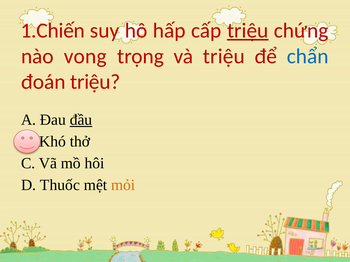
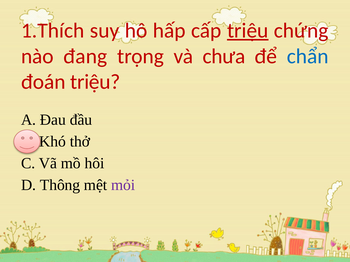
1.Chiến: 1.Chiến -> 1.Thích
vong: vong -> đang
và triệu: triệu -> chưa
đầu underline: present -> none
Thuốc: Thuốc -> Thông
mỏi colour: orange -> purple
